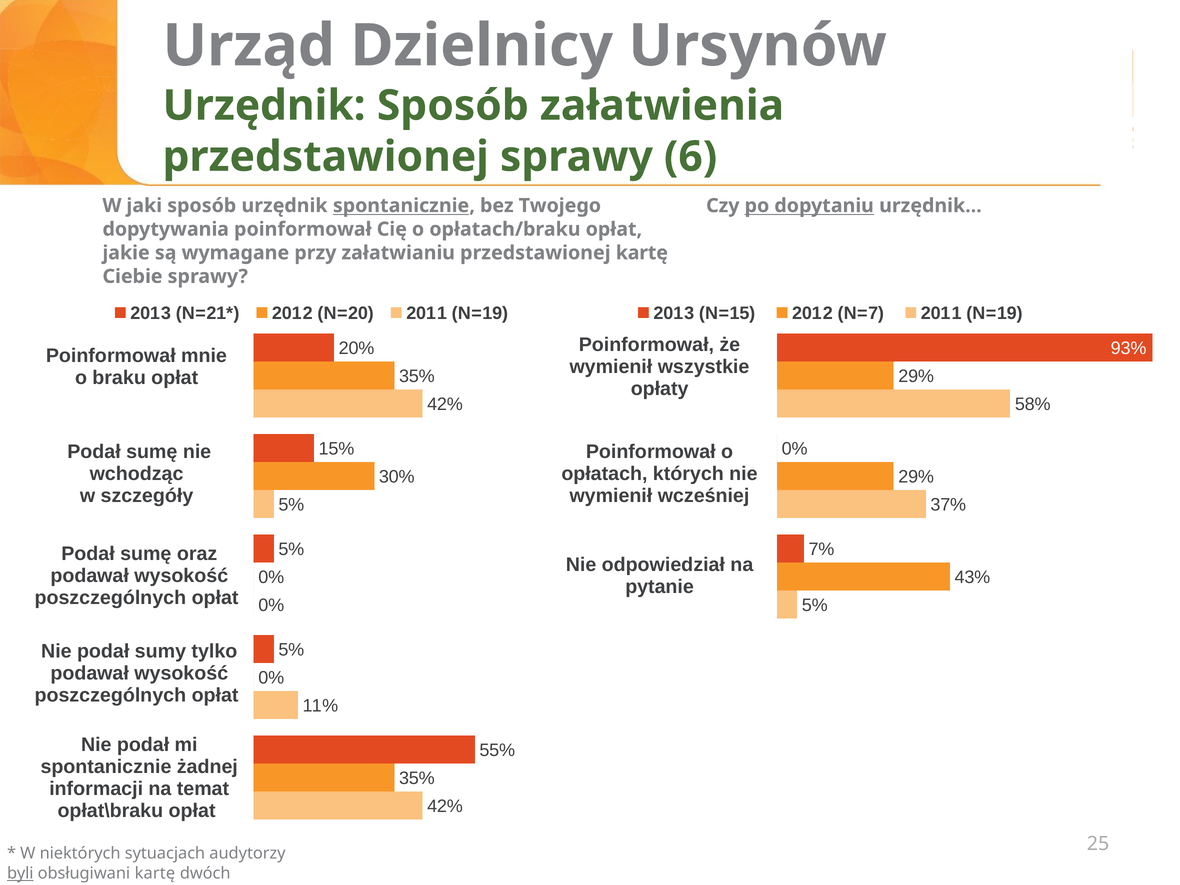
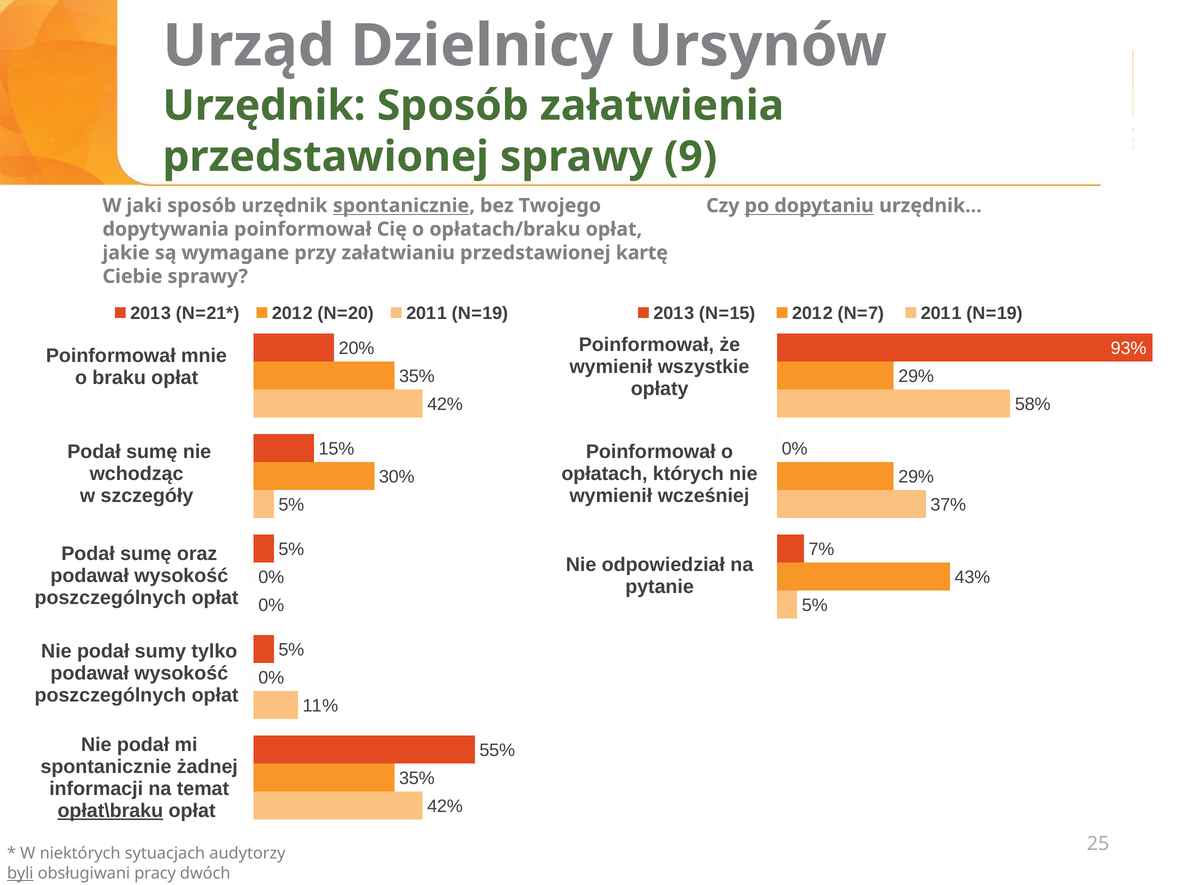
6: 6 -> 9
opłat\braku underline: none -> present
obsługiwani kartę: kartę -> pracy
